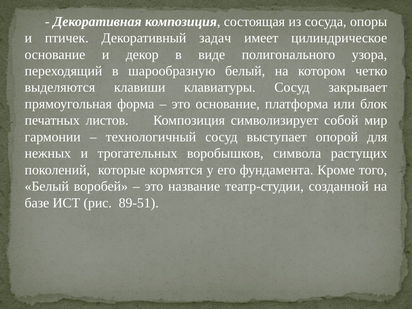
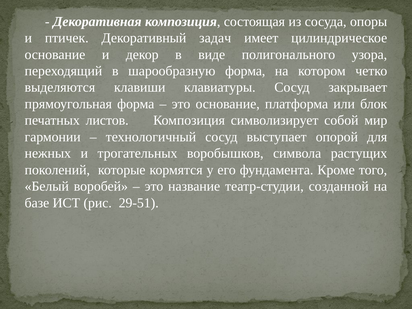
шарообразную белый: белый -> форма
89-51: 89-51 -> 29-51
